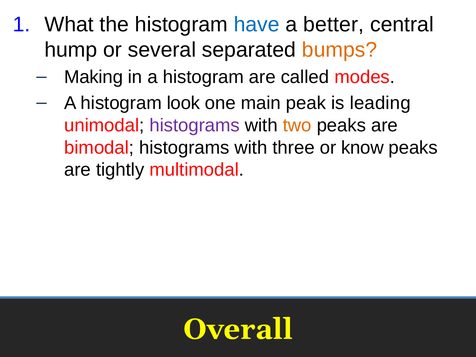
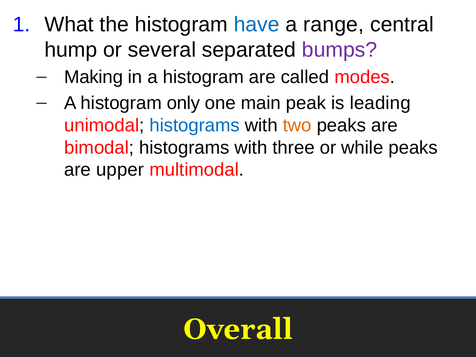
better: better -> range
bumps colour: orange -> purple
look: look -> only
histograms at (195, 125) colour: purple -> blue
know: know -> while
tightly: tightly -> upper
